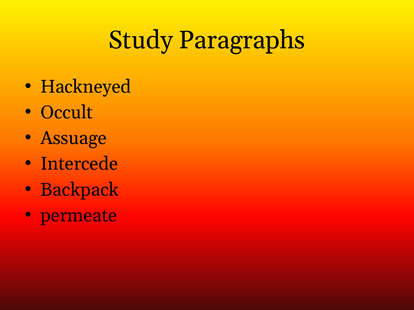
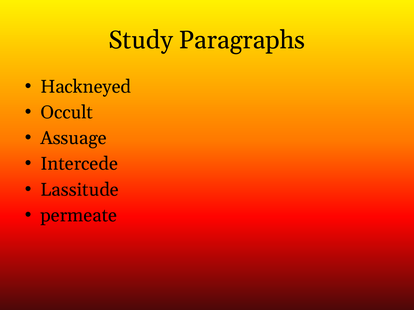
Backpack: Backpack -> Lassitude
